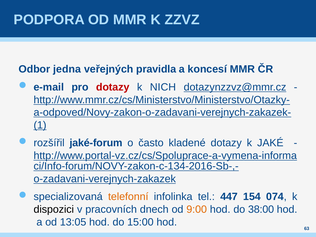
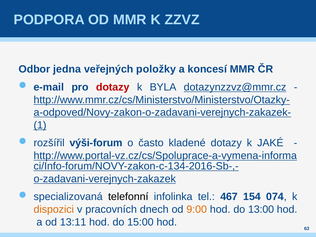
pravidla: pravidla -> položky
NICH: NICH -> BYLA
jaké-forum: jaké-forum -> výši-forum
telefonní colour: orange -> black
447: 447 -> 467
dispozici colour: black -> orange
38:00: 38:00 -> 13:00
13:05: 13:05 -> 13:11
